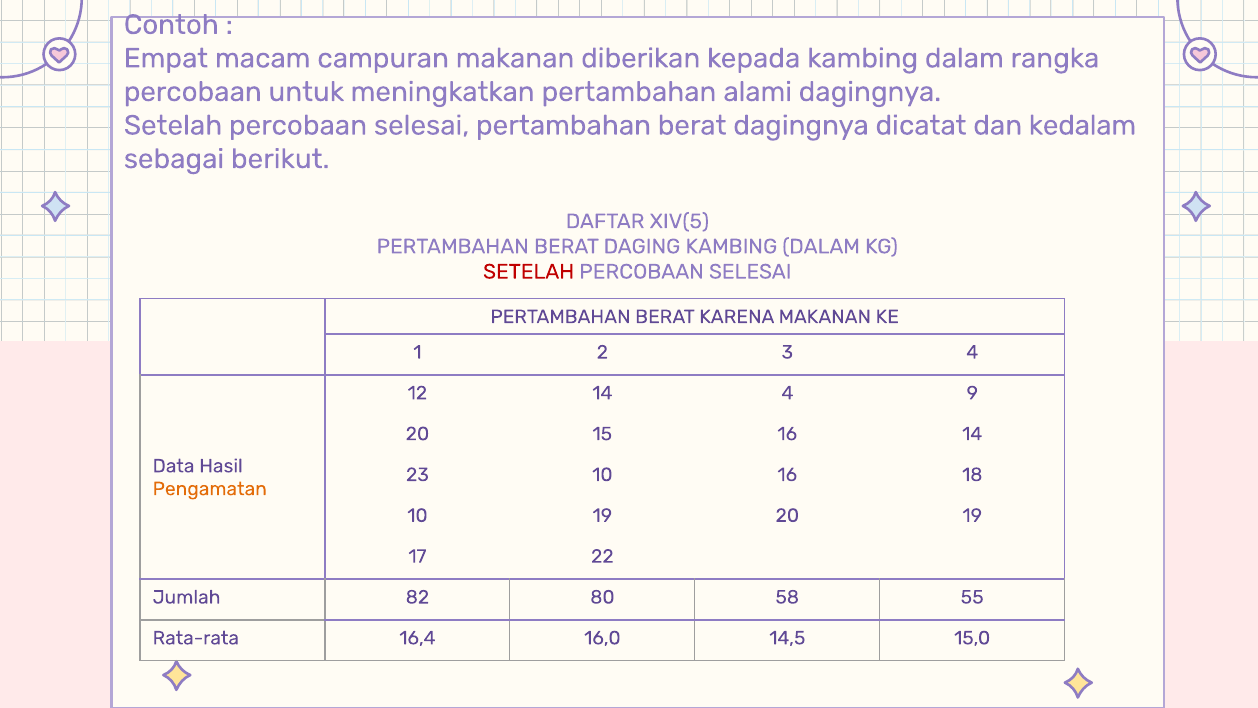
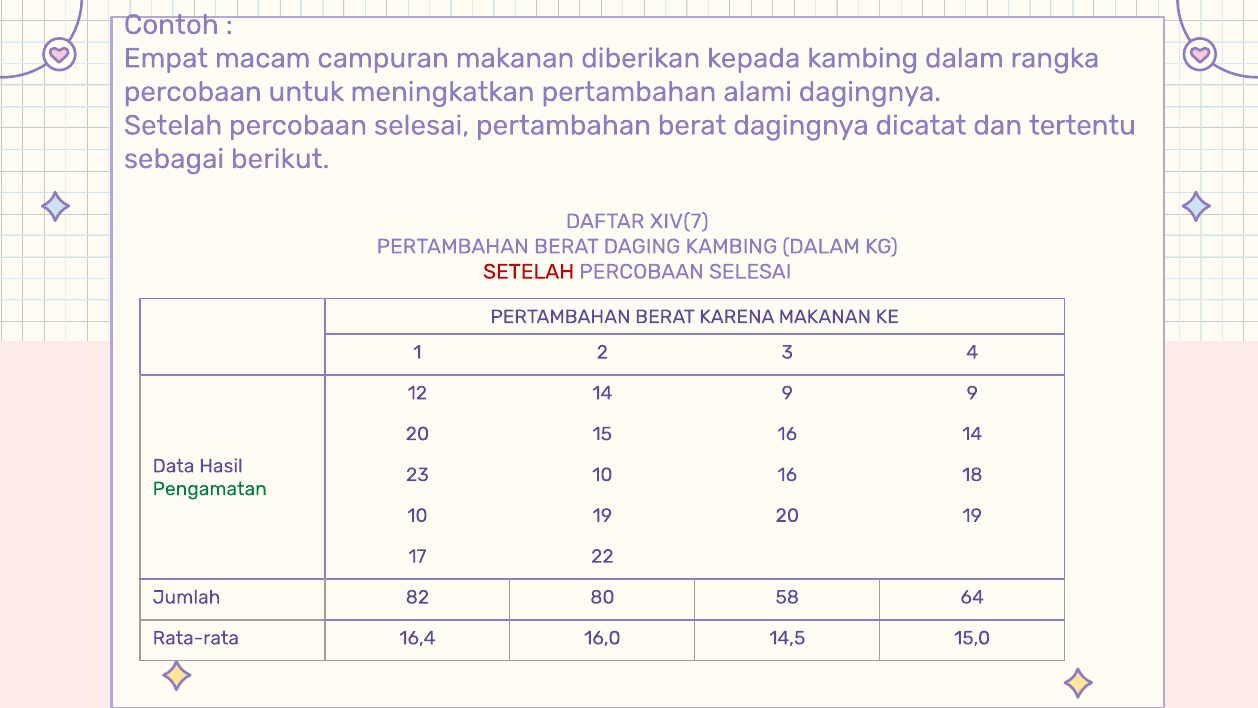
kedalam: kedalam -> tertentu
XIV(5: XIV(5 -> XIV(7
14 4: 4 -> 9
Pengamatan colour: orange -> green
55: 55 -> 64
